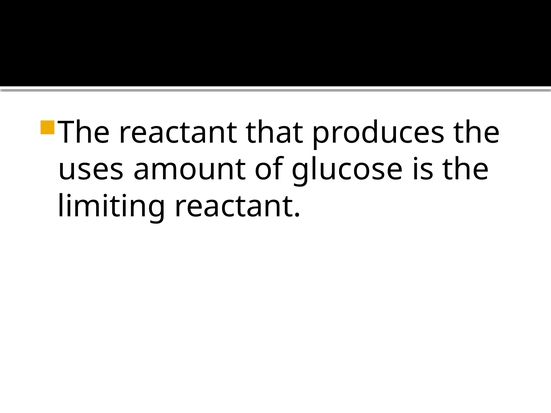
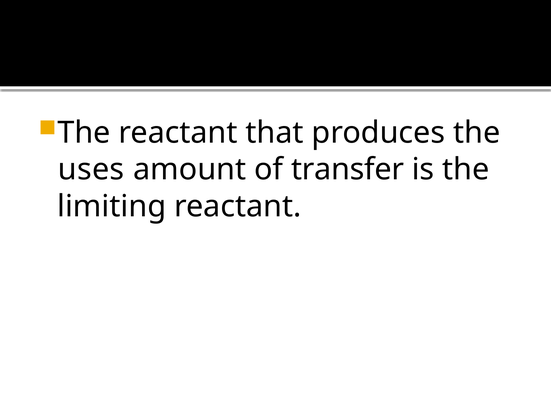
glucose: glucose -> transfer
